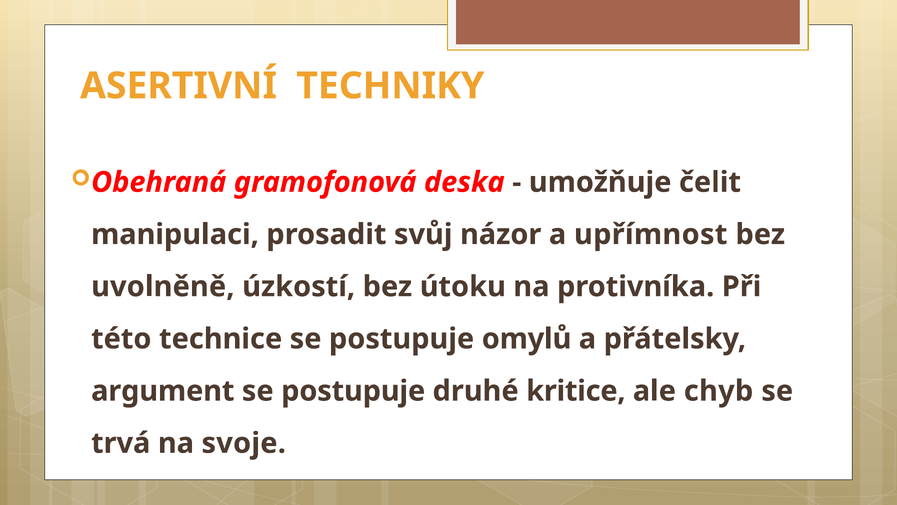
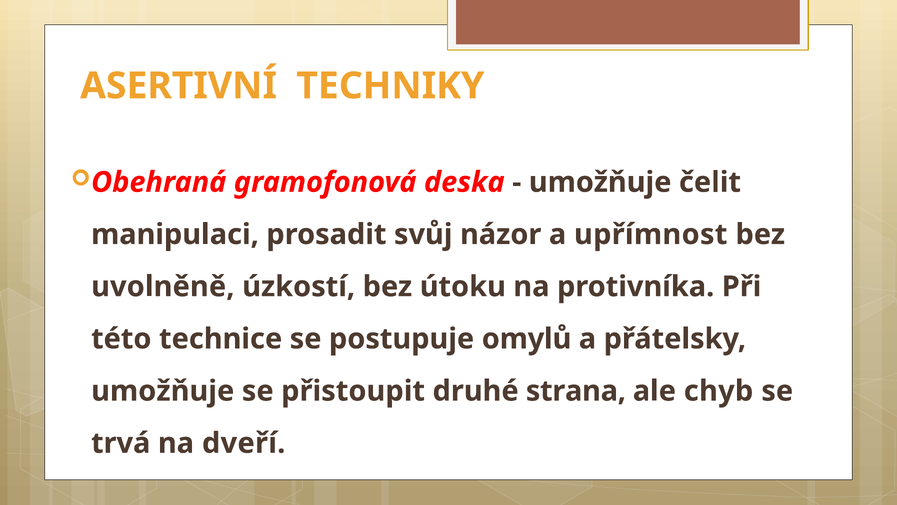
argument at (163, 391): argument -> umožňuje
postupuje at (353, 391): postupuje -> přistoupit
kritice: kritice -> strana
svoje: svoje -> dveří
